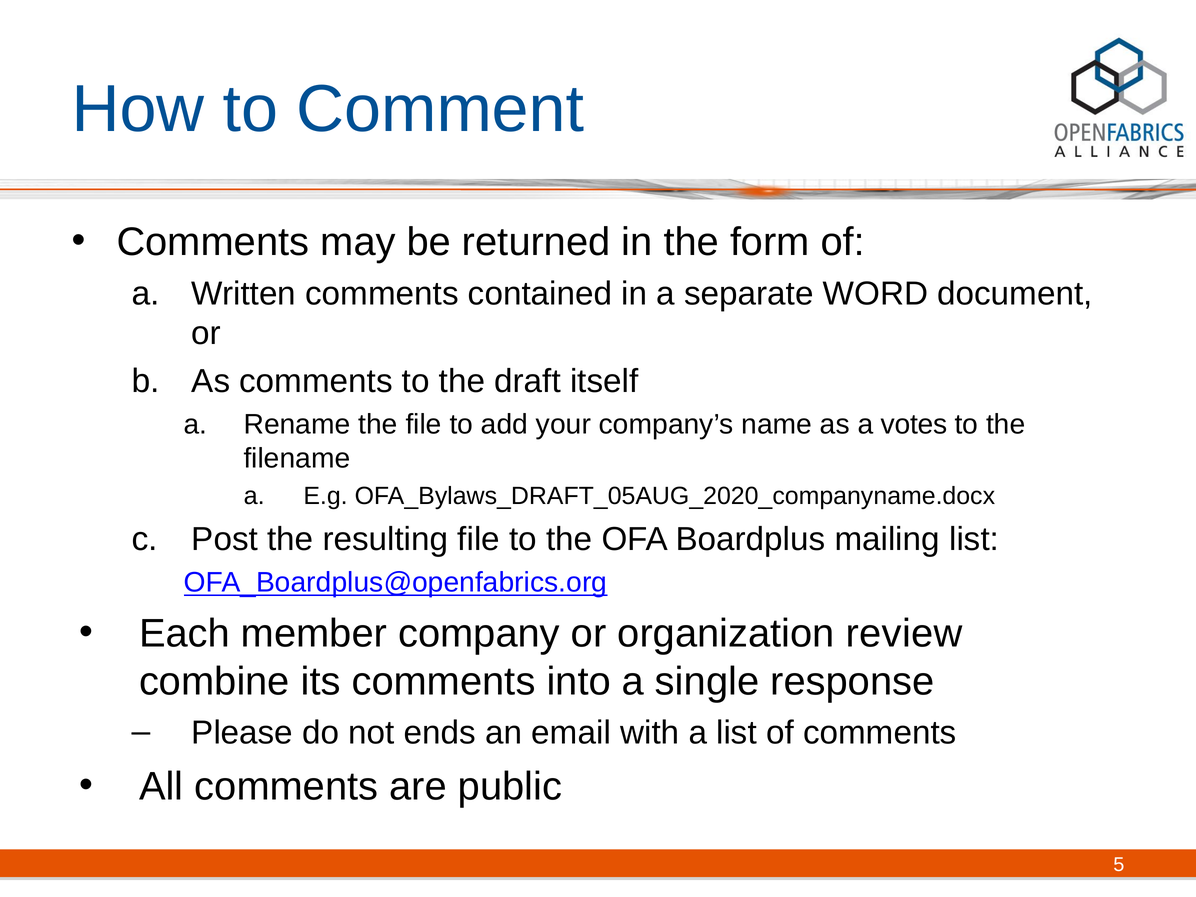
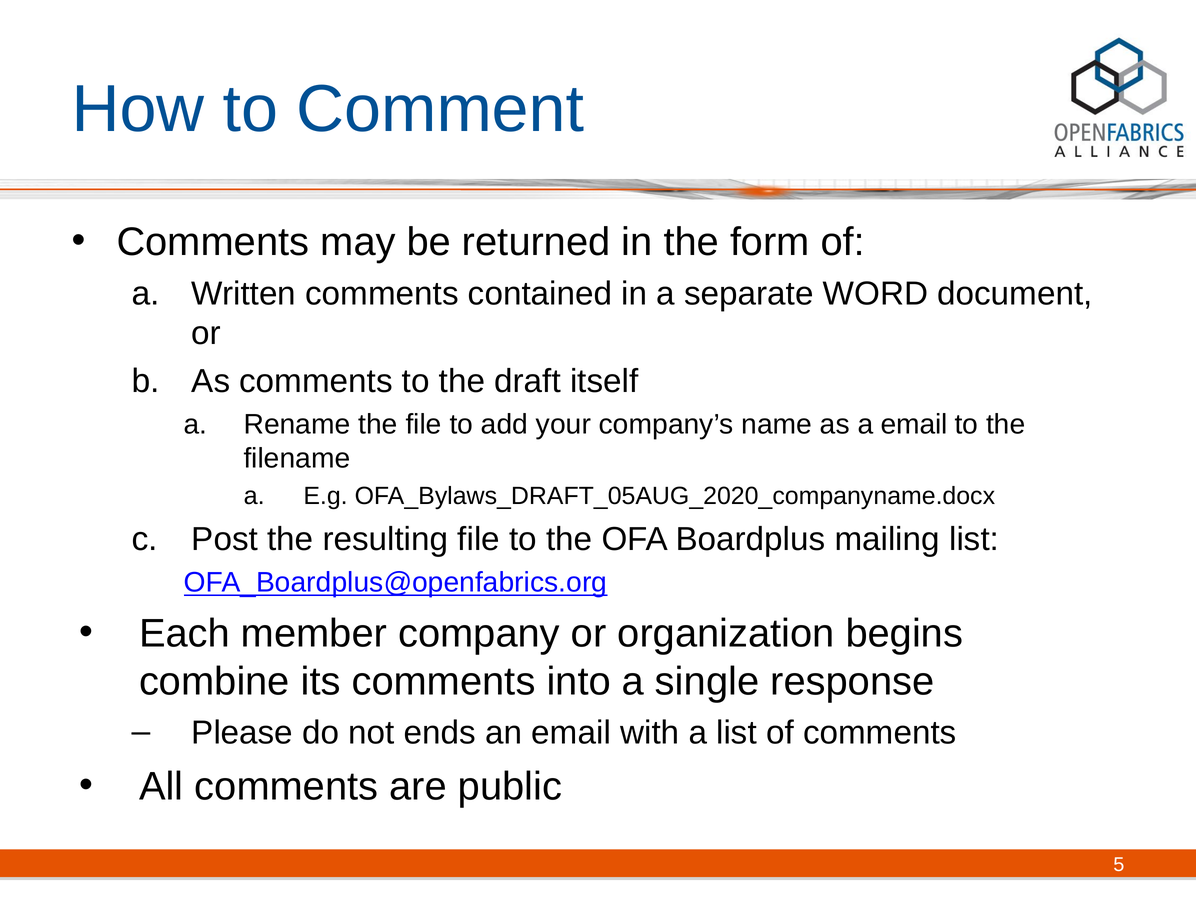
a votes: votes -> email
review: review -> begins
